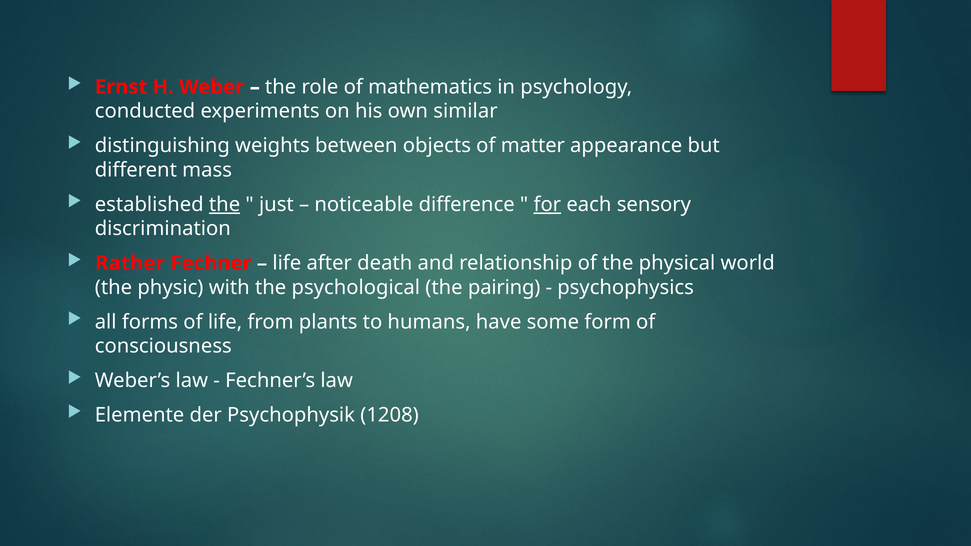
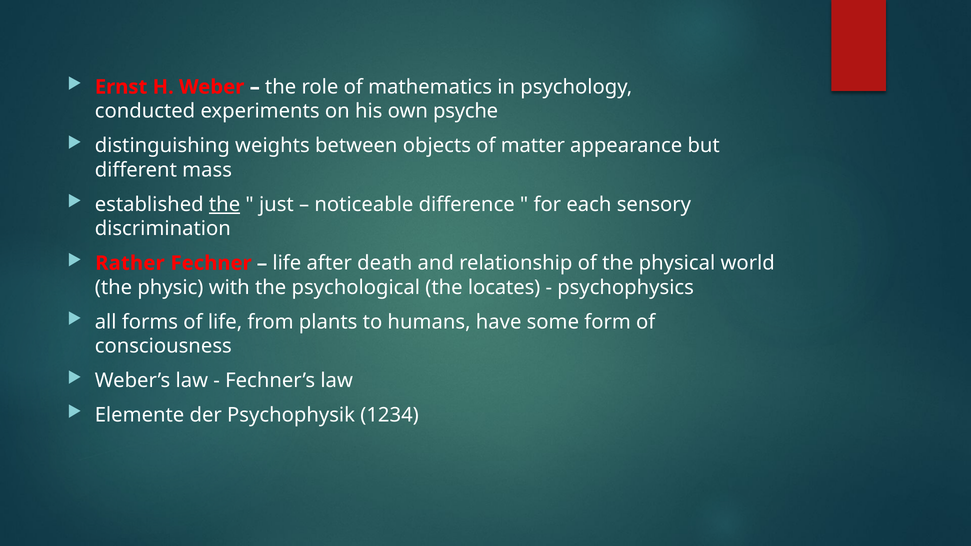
similar: similar -> psyche
for underline: present -> none
pairing: pairing -> locates
1208: 1208 -> 1234
